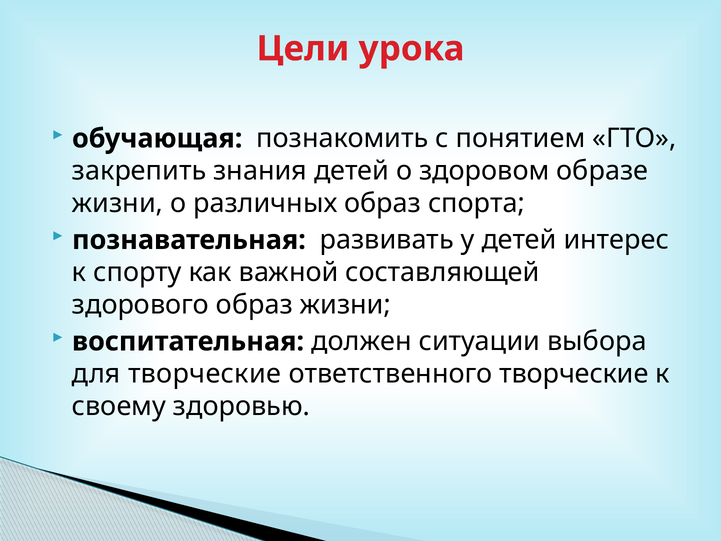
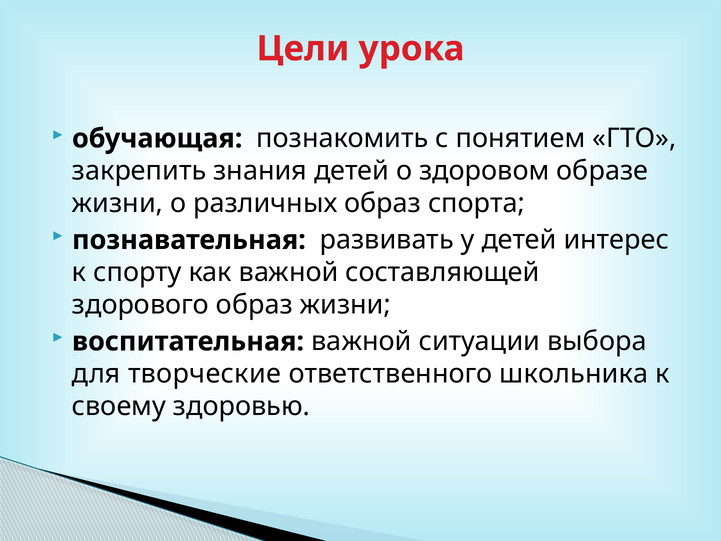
воспитательная должен: должен -> важной
ответственного творческие: творческие -> школьника
